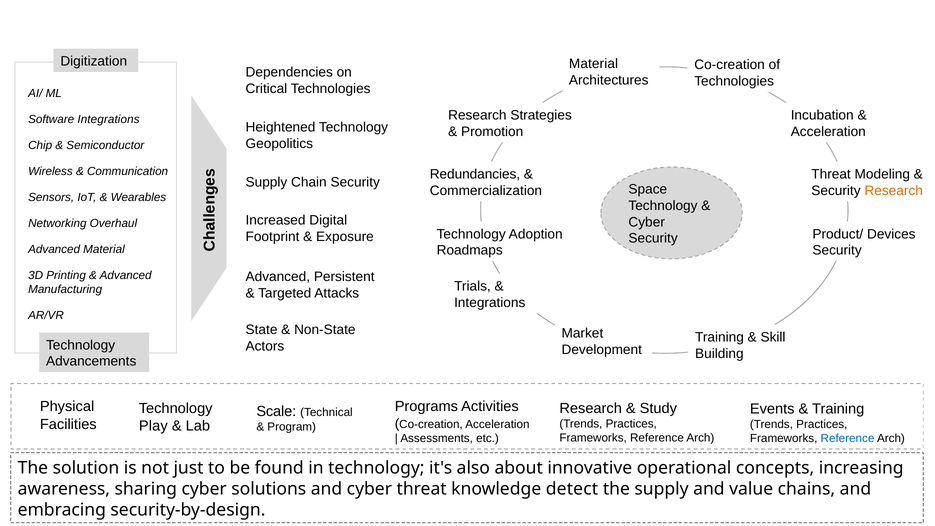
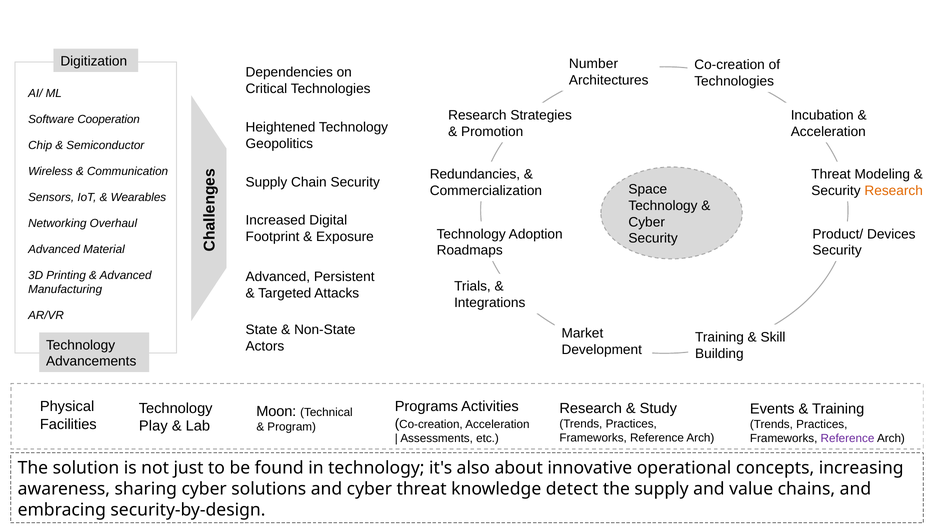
Material at (594, 64): Material -> Number
Software Integrations: Integrations -> Cooperation
Scale: Scale -> Moon
Reference at (848, 439) colour: blue -> purple
